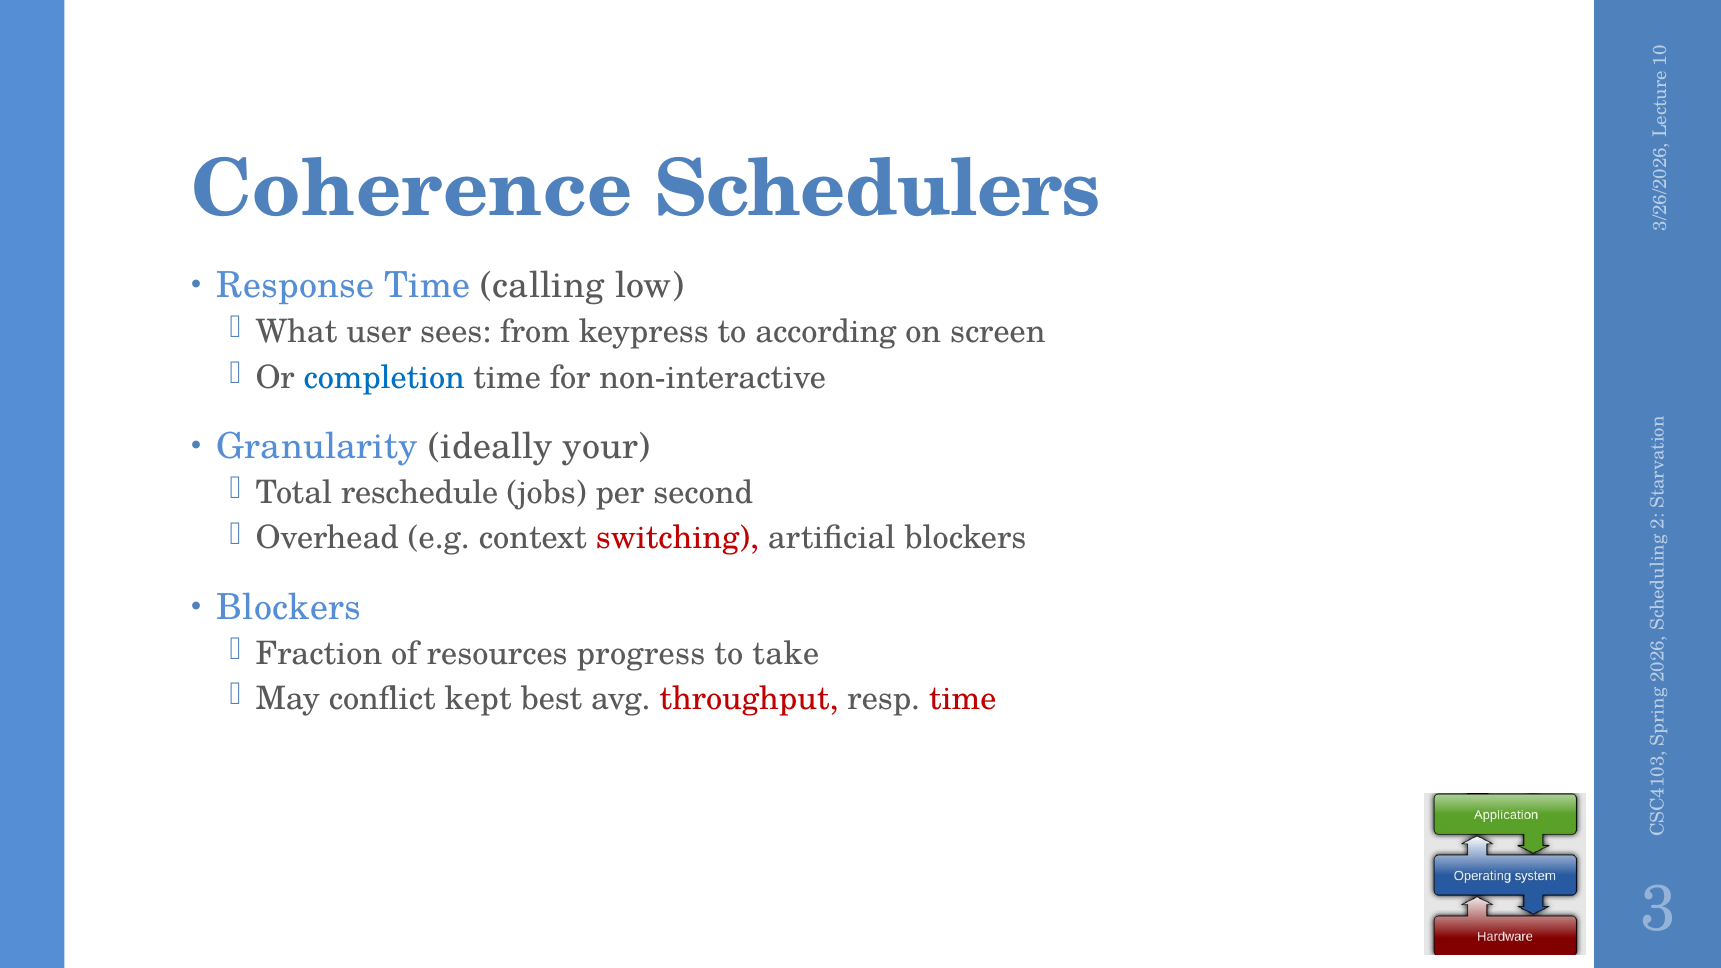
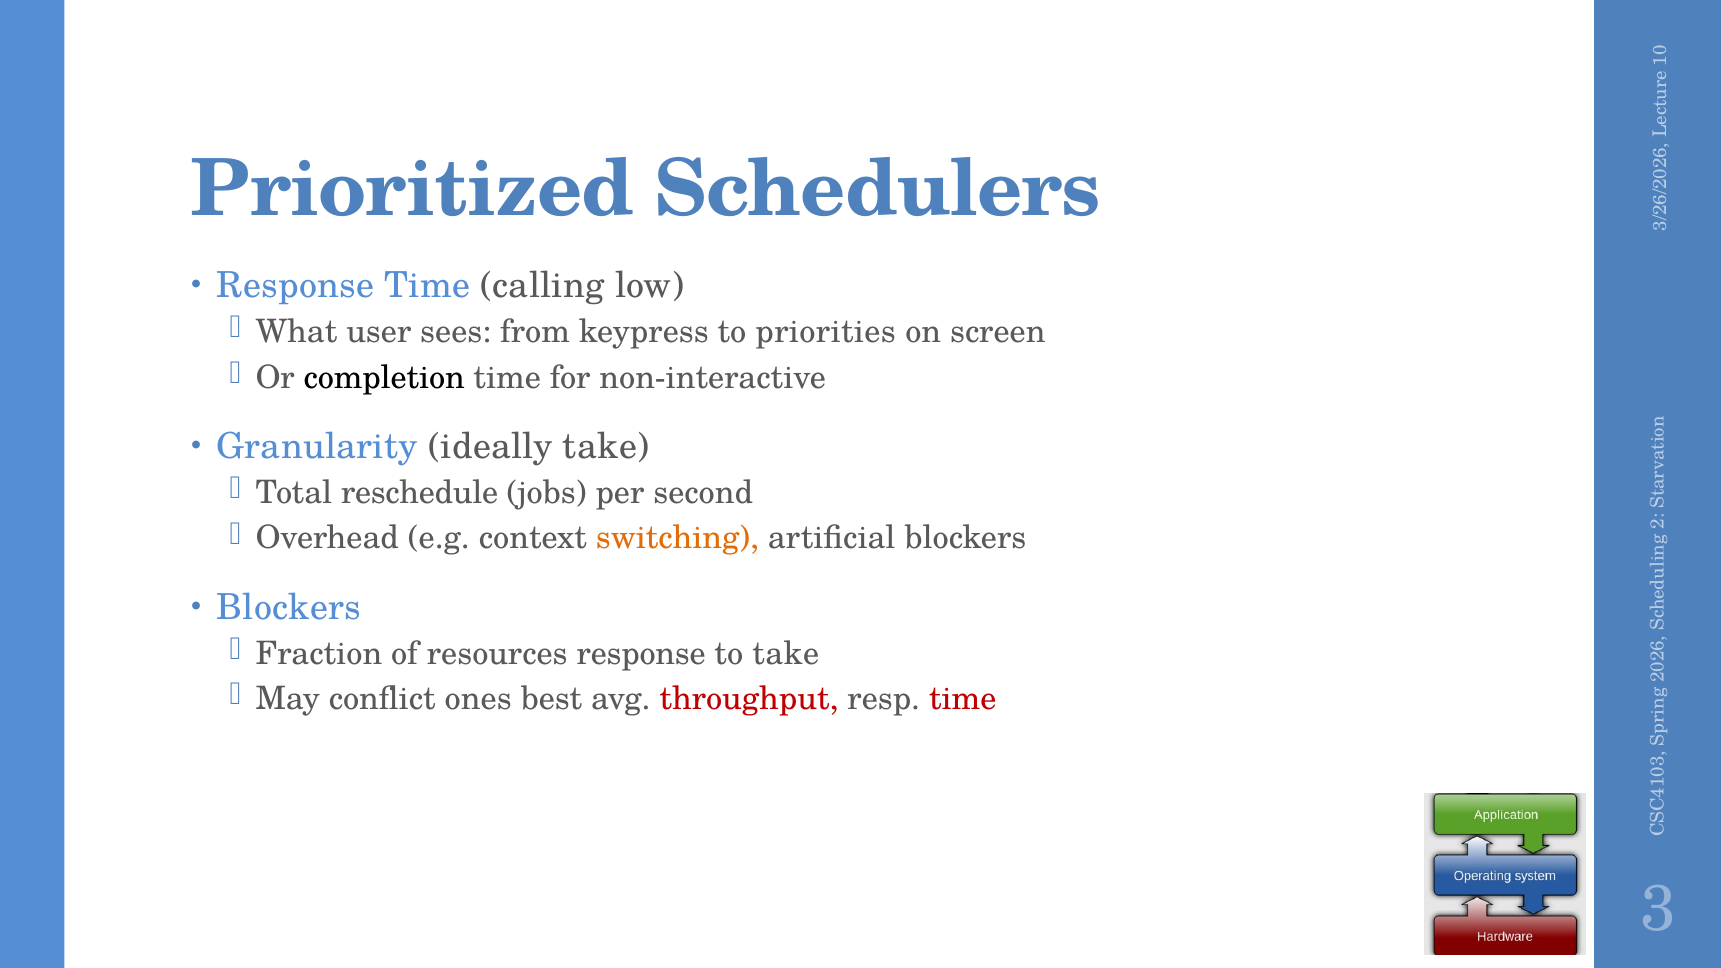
Coherence: Coherence -> Prioritized
according: according -> priorities
completion colour: blue -> black
ideally your: your -> take
switching colour: red -> orange
resources progress: progress -> response
kept: kept -> ones
